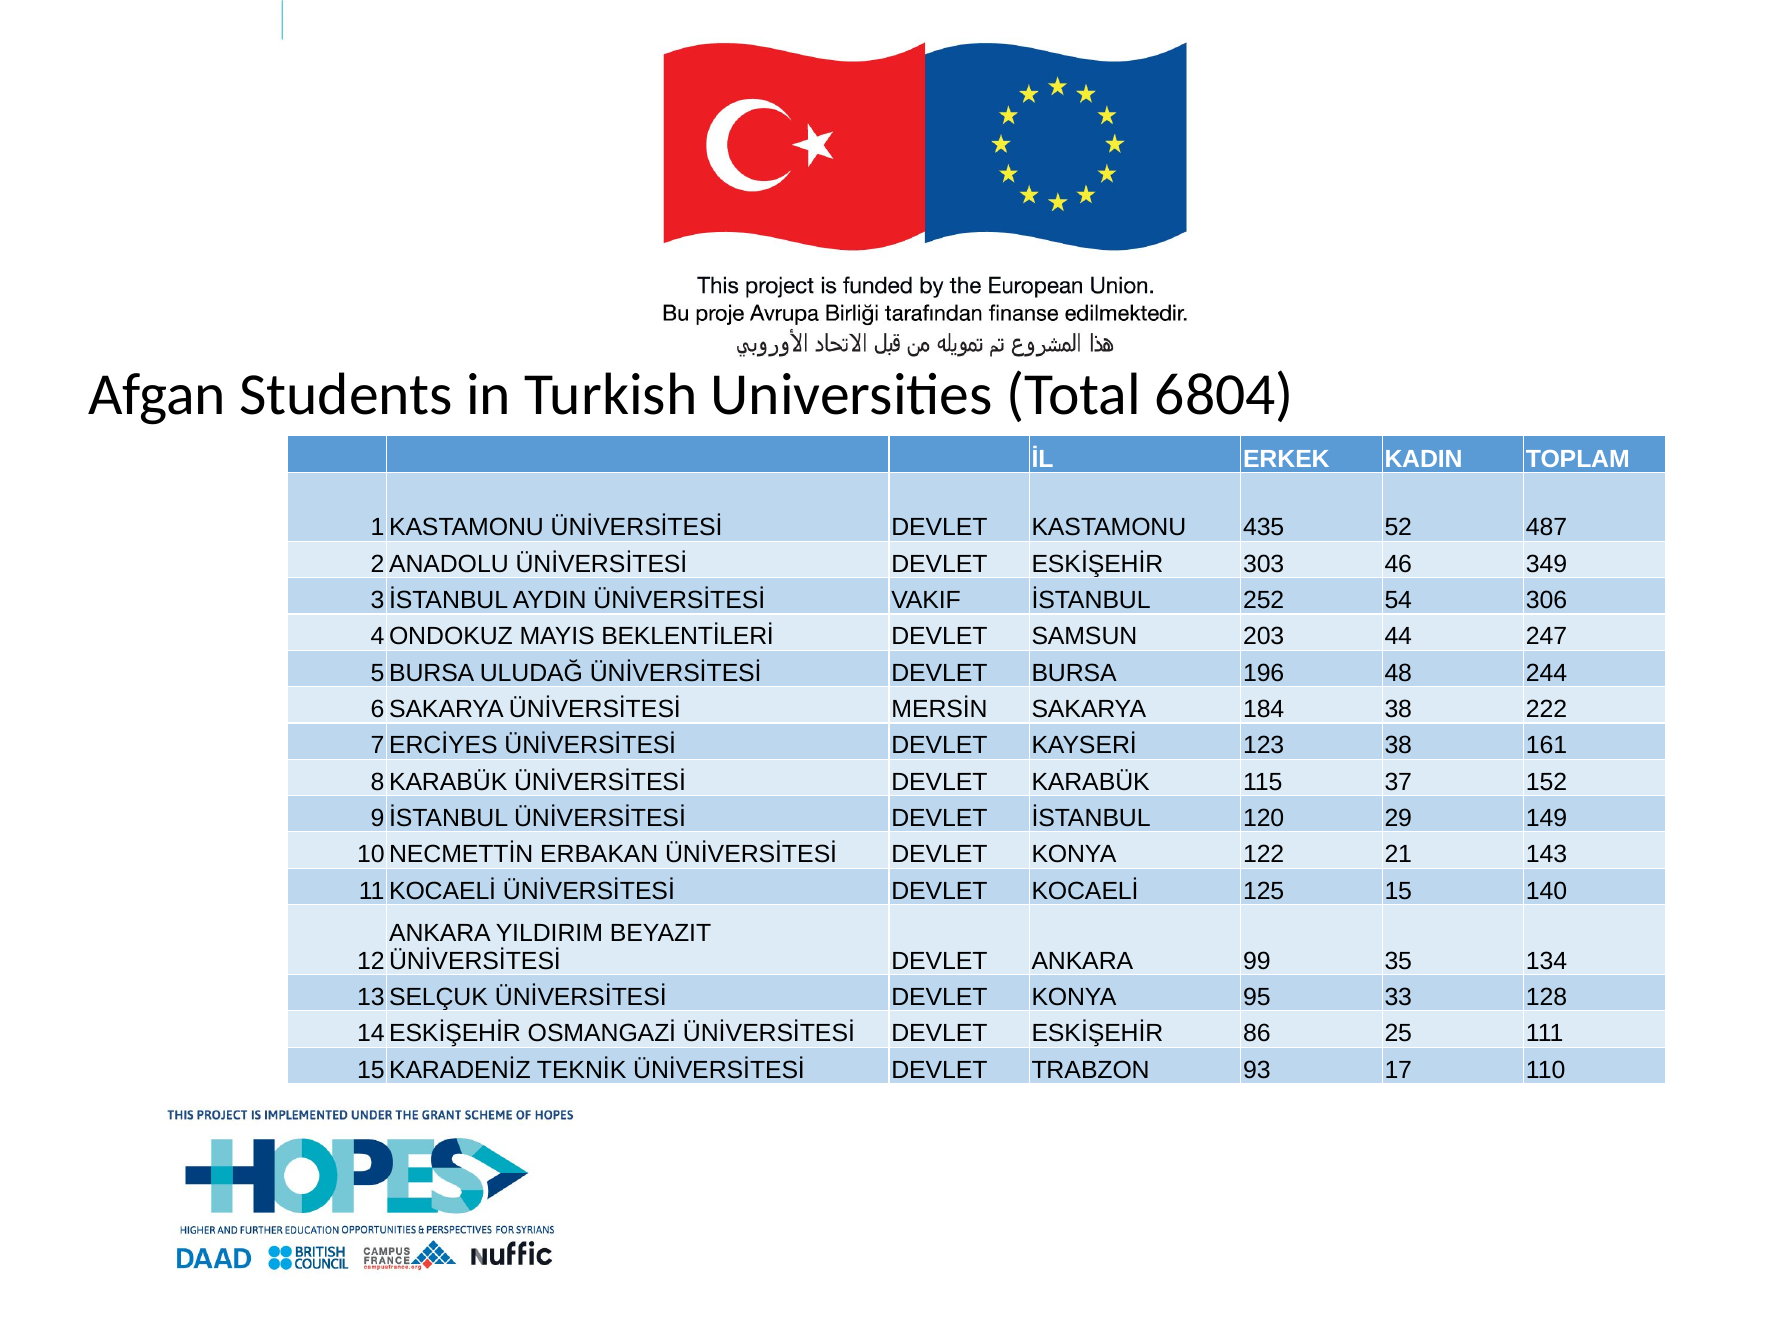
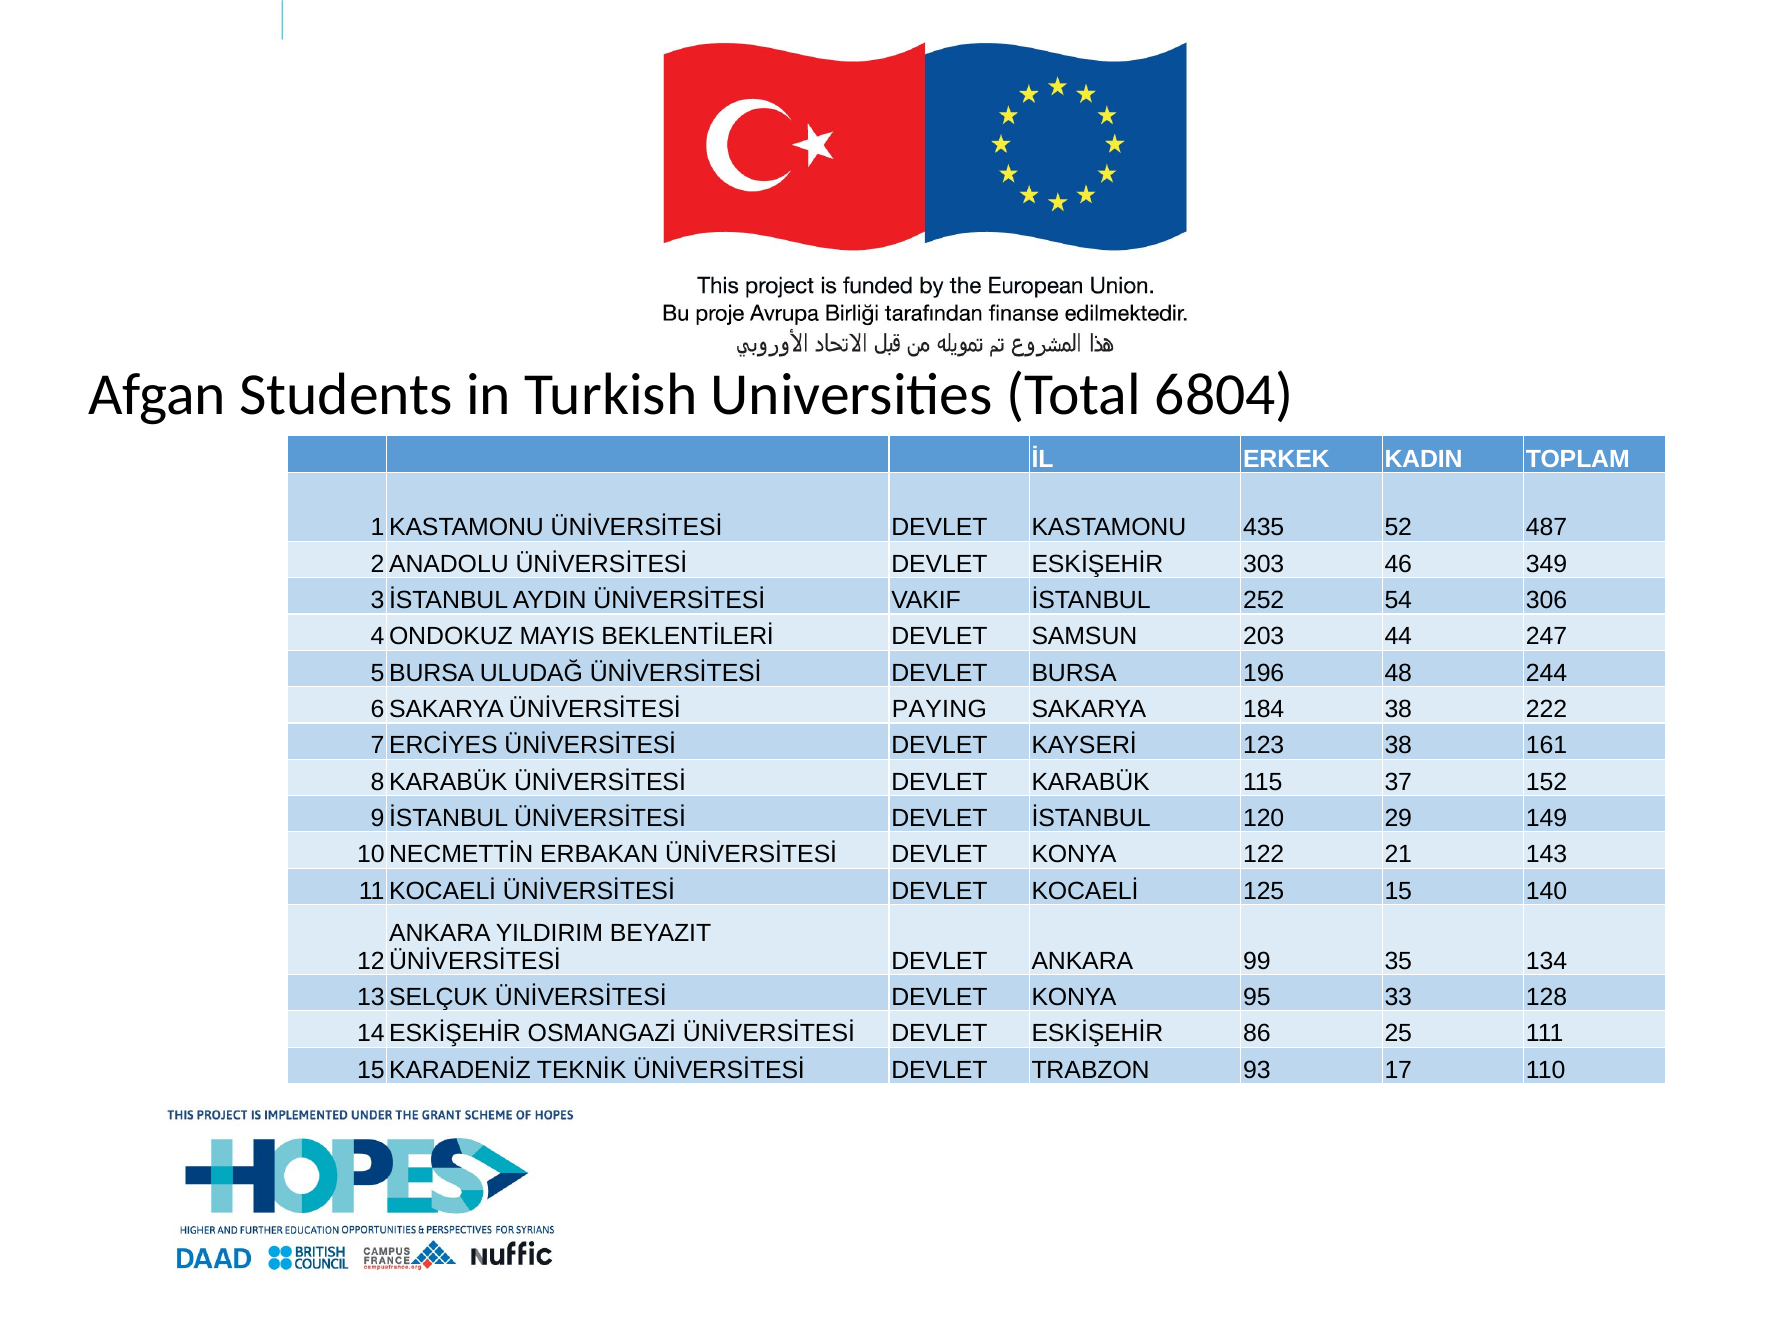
MERSİN: MERSİN -> PAYING
